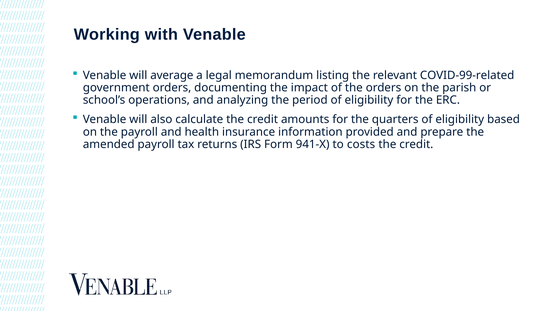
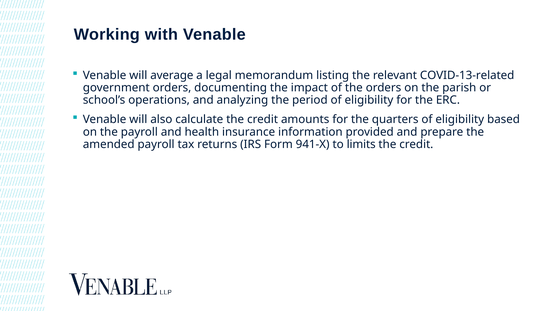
COVID-99-related: COVID-99-related -> COVID-13-related
costs: costs -> limits
